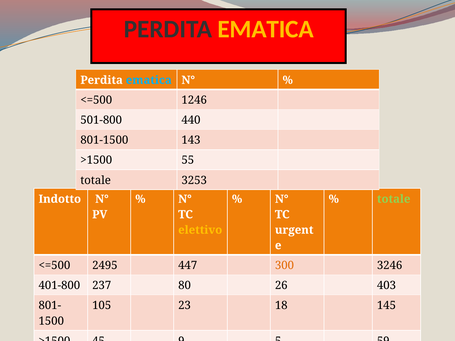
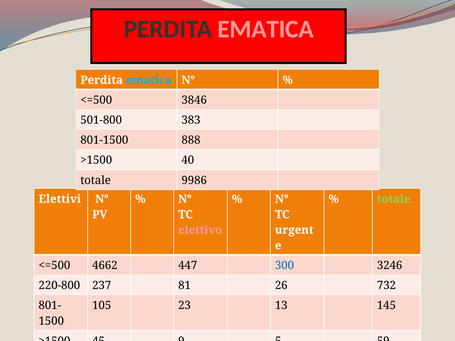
EMATICA at (266, 29) colour: yellow -> pink
1246: 1246 -> 3846
440: 440 -> 383
143: 143 -> 888
55: 55 -> 40
3253: 3253 -> 9986
Indotto: Indotto -> Elettivi
elettivo colour: yellow -> pink
2495: 2495 -> 4662
300 colour: orange -> blue
401-800: 401-800 -> 220-800
80: 80 -> 81
403: 403 -> 732
18: 18 -> 13
